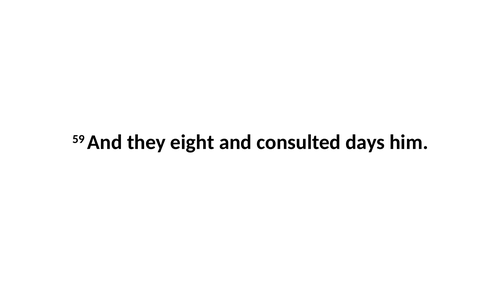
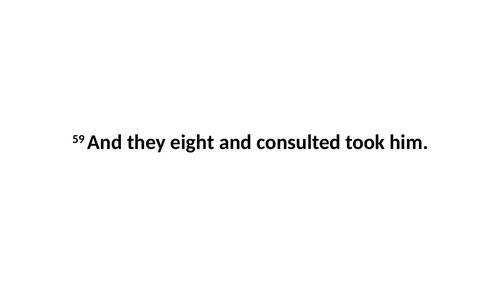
days: days -> took
